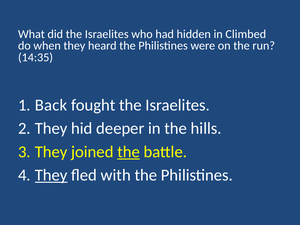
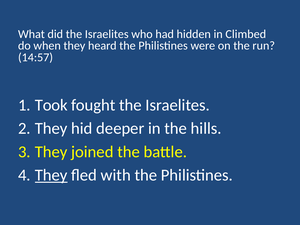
14:35: 14:35 -> 14:57
Back: Back -> Took
the at (129, 152) underline: present -> none
